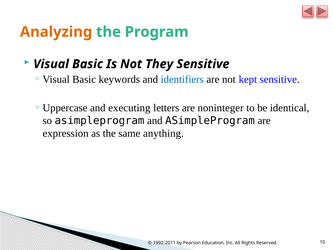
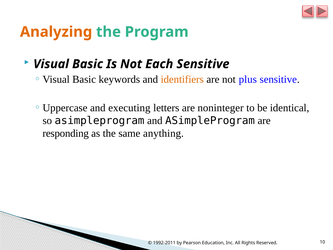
They: They -> Each
identifiers colour: blue -> orange
kept: kept -> plus
expression: expression -> responding
